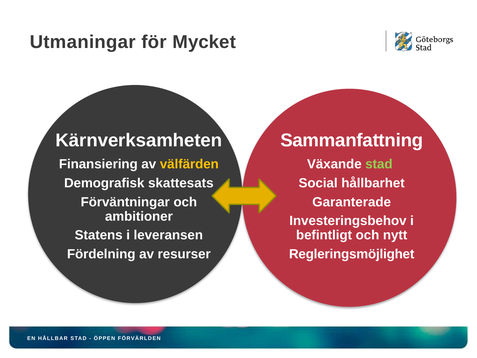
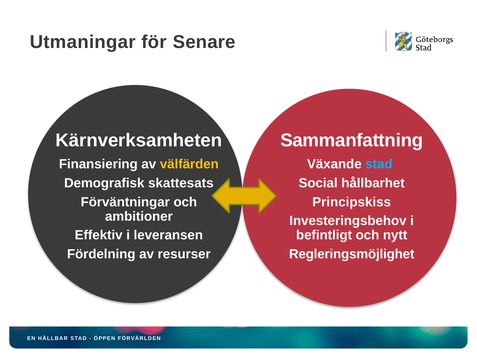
Mycket: Mycket -> Senare
stad at (379, 164) colour: light green -> light blue
Garanterade: Garanterade -> Principskiss
Statens: Statens -> Effektiv
